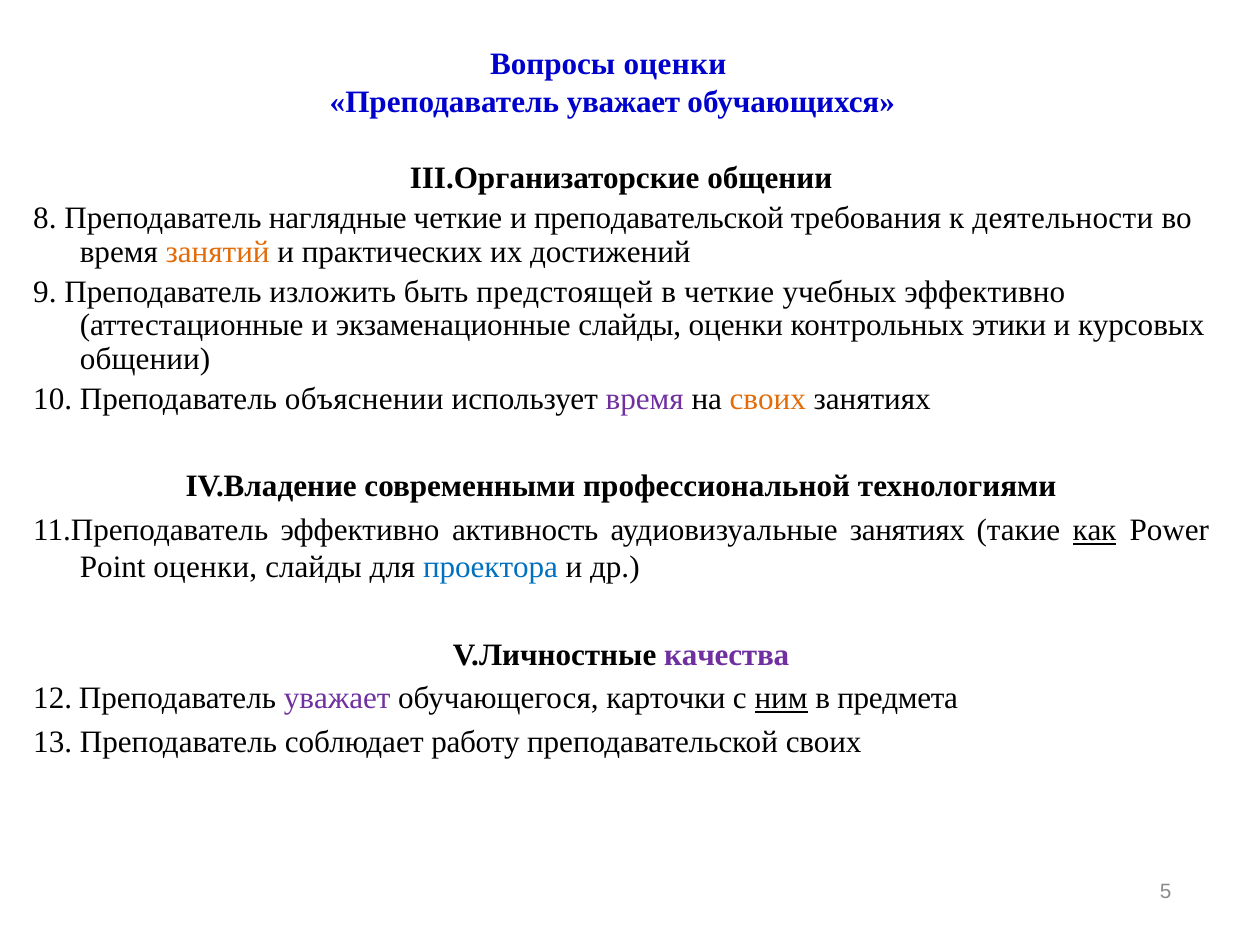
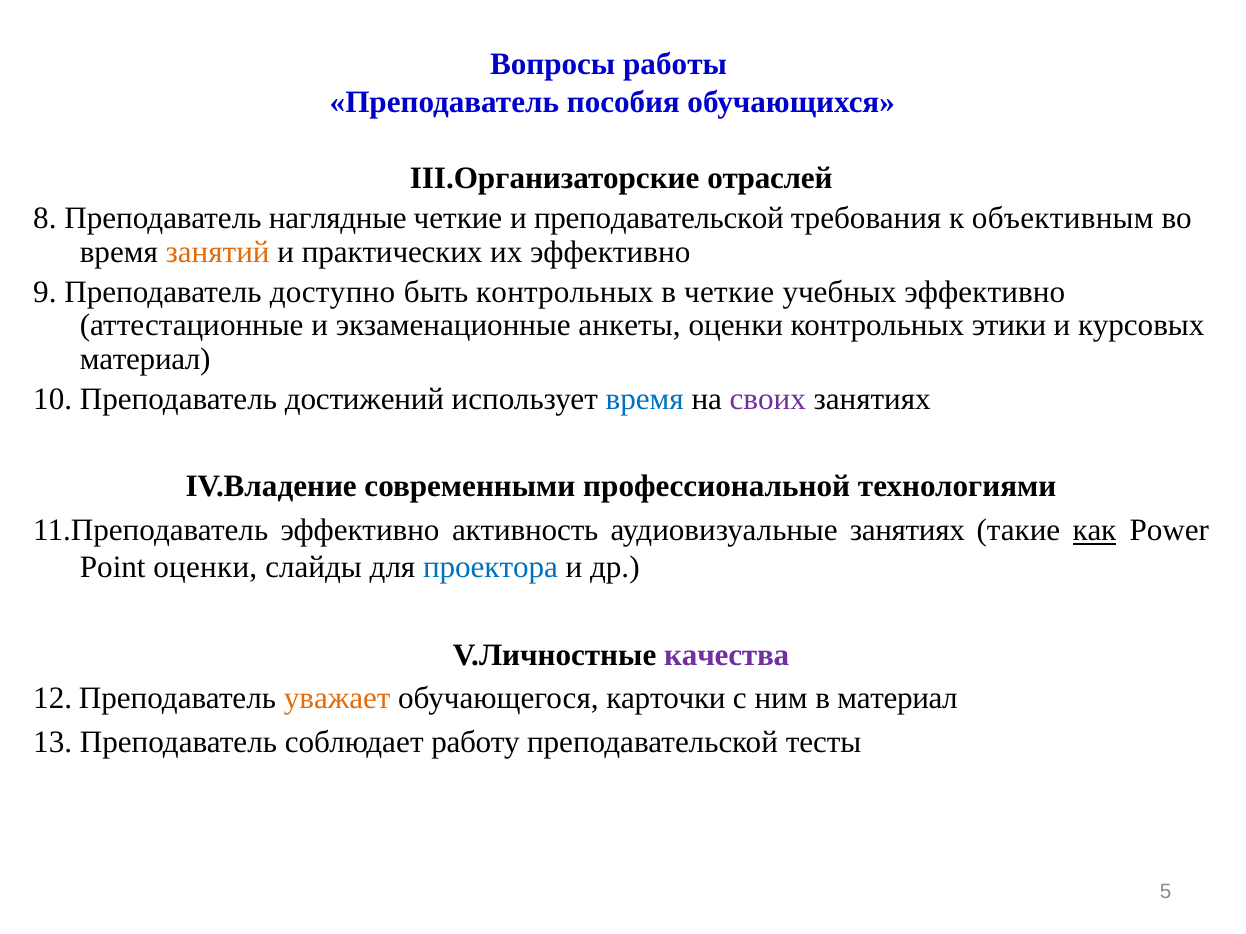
Вопросы оценки: оценки -> работы
уважает at (623, 102): уважает -> пособия
III.Организаторские общении: общении -> отраслей
деятельности: деятельности -> объективным
их достижений: достижений -> эффективно
изложить: изложить -> доступно
быть предстоящей: предстоящей -> контрольных
экзаменационные слайды: слайды -> анкеты
общении at (145, 359): общении -> материал
объяснении: объяснении -> достижений
время at (645, 399) colour: purple -> blue
своих at (768, 399) colour: orange -> purple
уважает at (337, 699) colour: purple -> orange
ним underline: present -> none
в предмета: предмета -> материал
преподавательской своих: своих -> тесты
